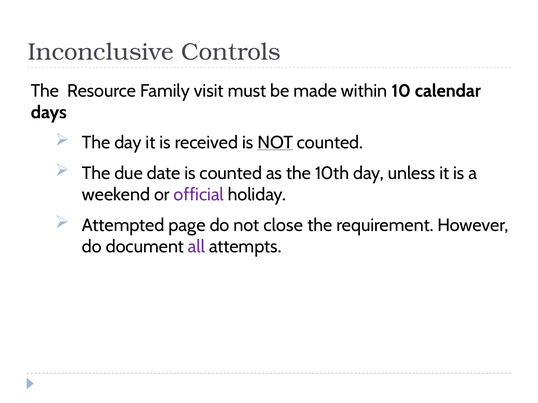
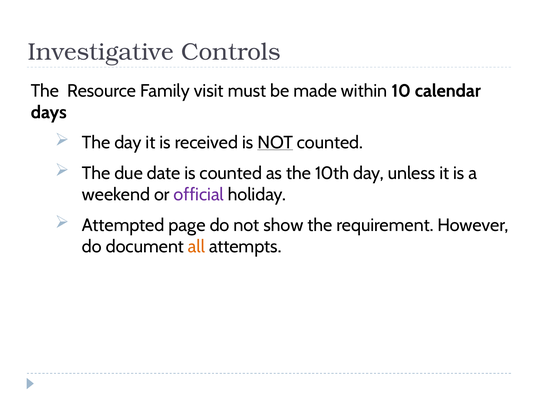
Inconclusive: Inconclusive -> Investigative
close: close -> show
all colour: purple -> orange
